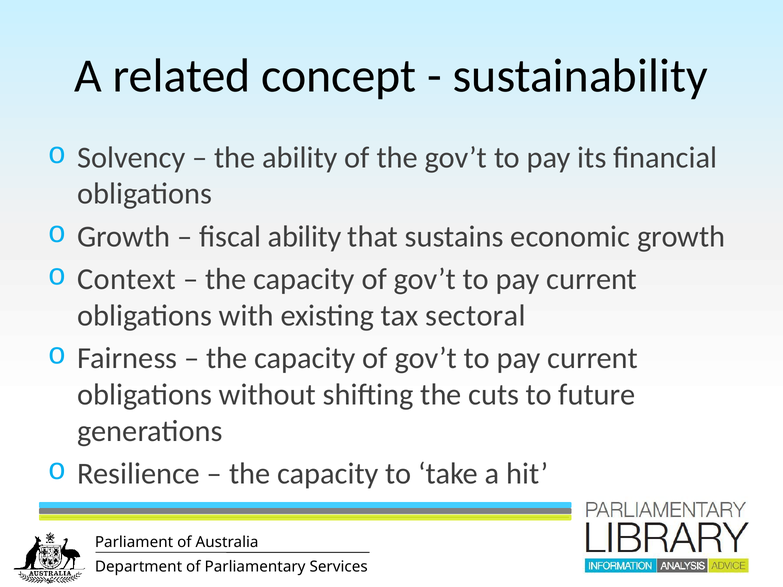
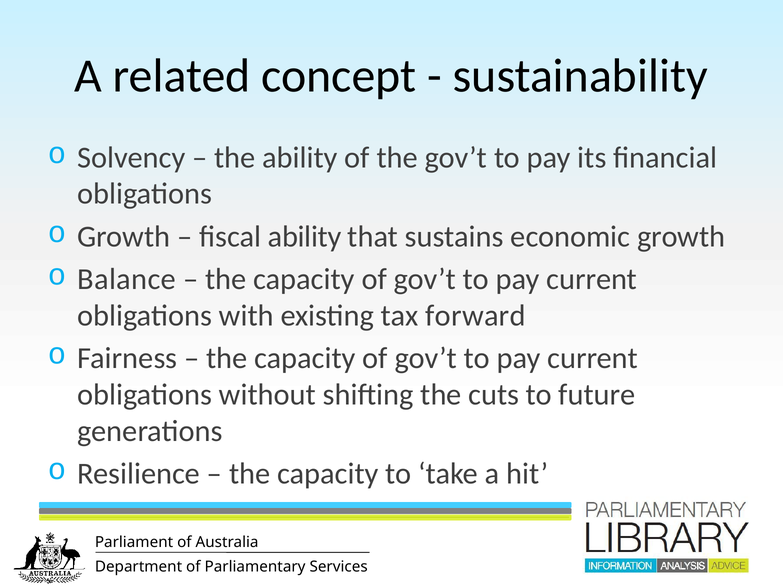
Context: Context -> Balance
sectoral: sectoral -> forward
